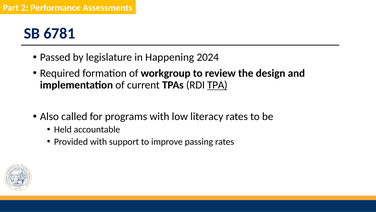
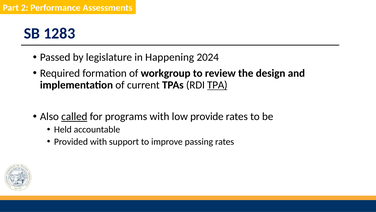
6781: 6781 -> 1283
called underline: none -> present
literacy: literacy -> provide
